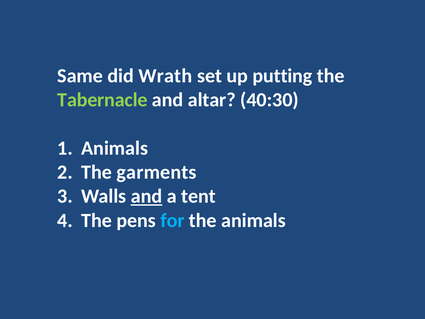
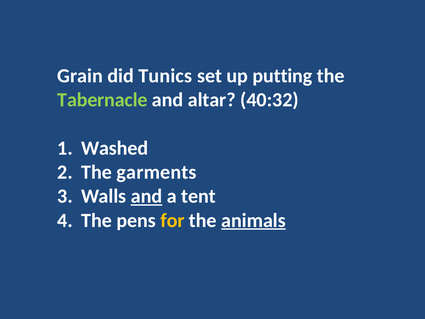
Same: Same -> Grain
Wrath: Wrath -> Tunics
40:30: 40:30 -> 40:32
Animals at (115, 148): Animals -> Washed
for colour: light blue -> yellow
animals at (254, 220) underline: none -> present
